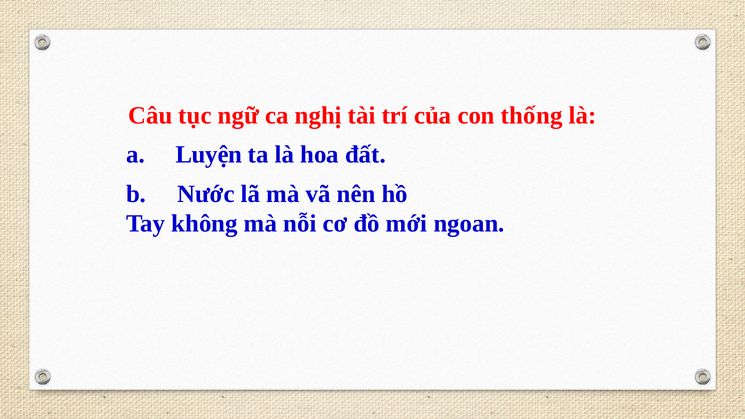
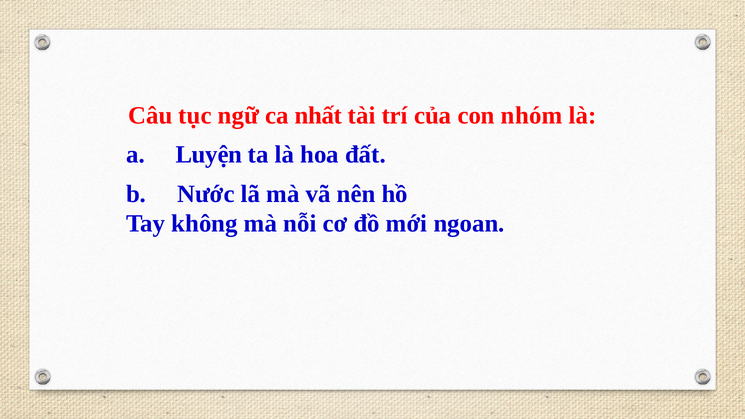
nghị: nghị -> nhất
thống: thống -> nhóm
